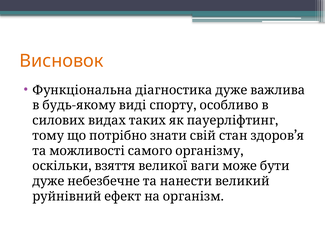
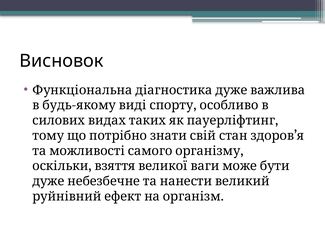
Висновок colour: orange -> black
